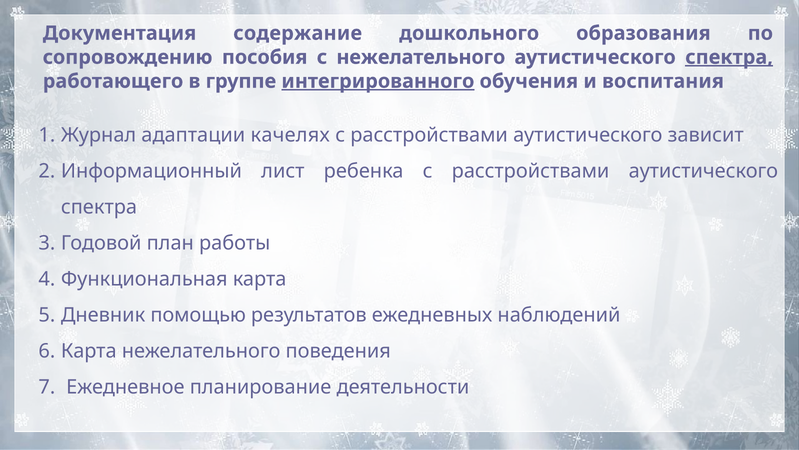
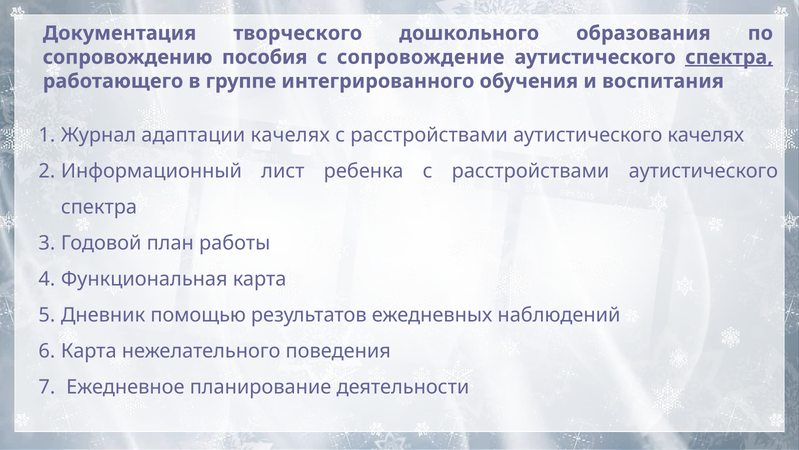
содержание: содержание -> творческого
с нежелательного: нежелательного -> сопровождение
интегрированного underline: present -> none
аутистического зависит: зависит -> качелях
